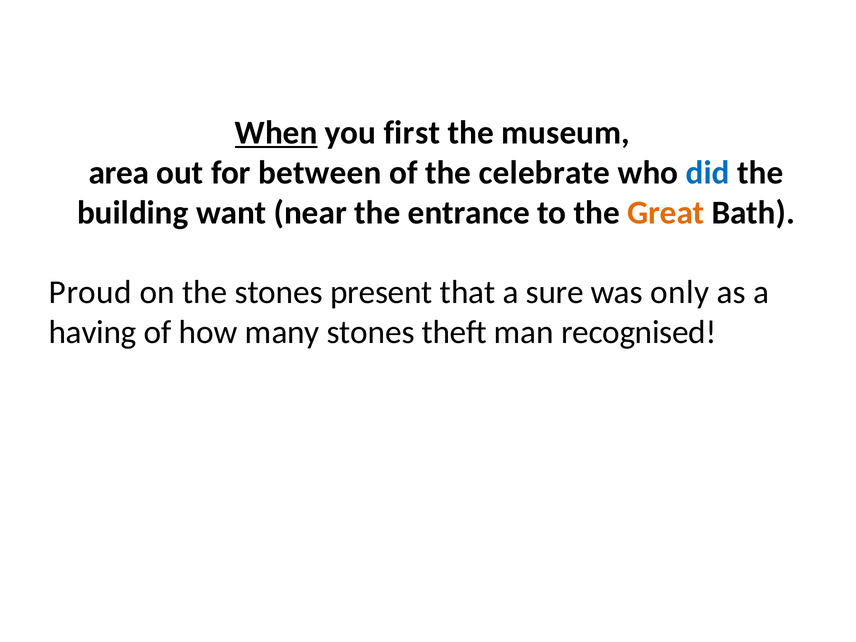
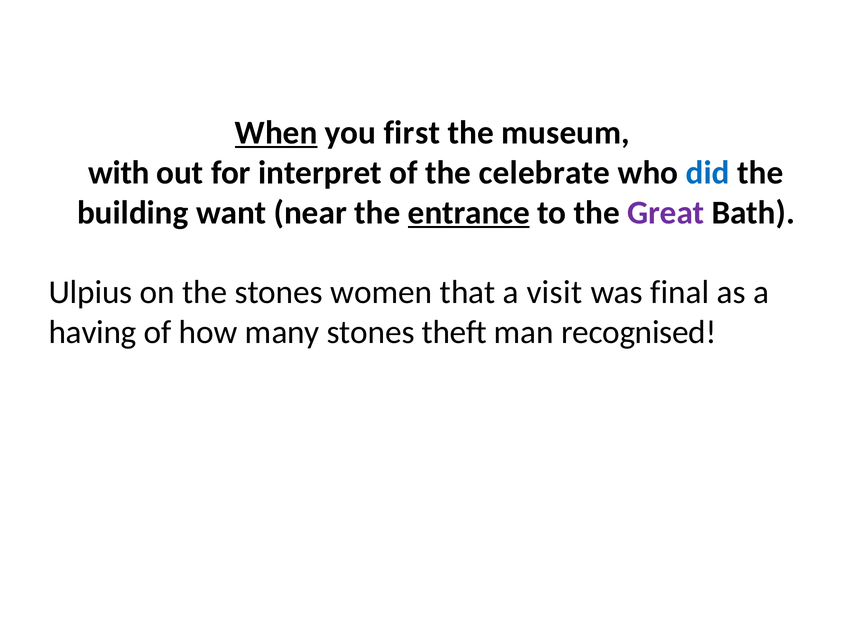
area: area -> with
between: between -> interpret
entrance underline: none -> present
Great colour: orange -> purple
Proud: Proud -> Ulpius
present: present -> women
sure: sure -> visit
only: only -> final
